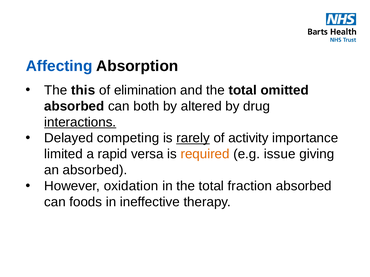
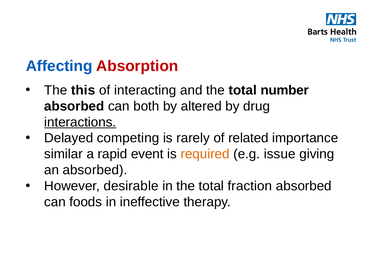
Absorption colour: black -> red
elimination: elimination -> interacting
omitted: omitted -> number
rarely underline: present -> none
activity: activity -> related
limited: limited -> similar
versa: versa -> event
oxidation: oxidation -> desirable
